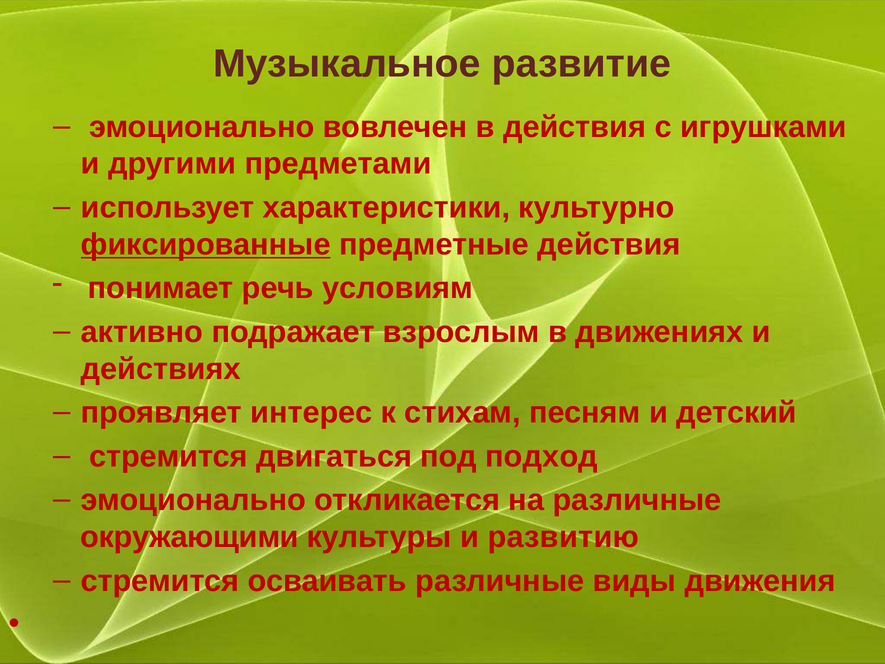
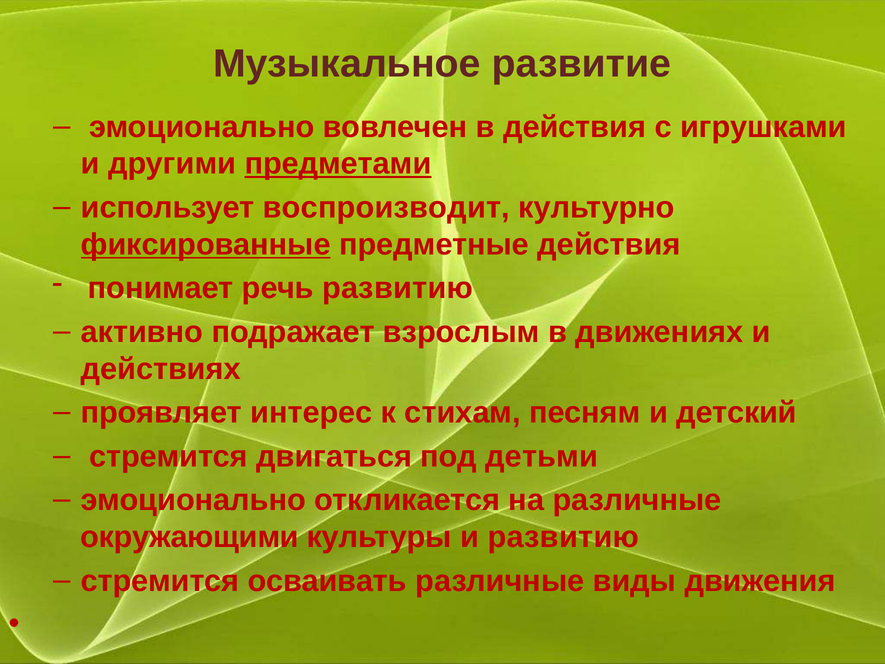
предметами underline: none -> present
характеристики: характеристики -> воспроизводит
речь условиям: условиям -> развитию
подход: подход -> детьми
